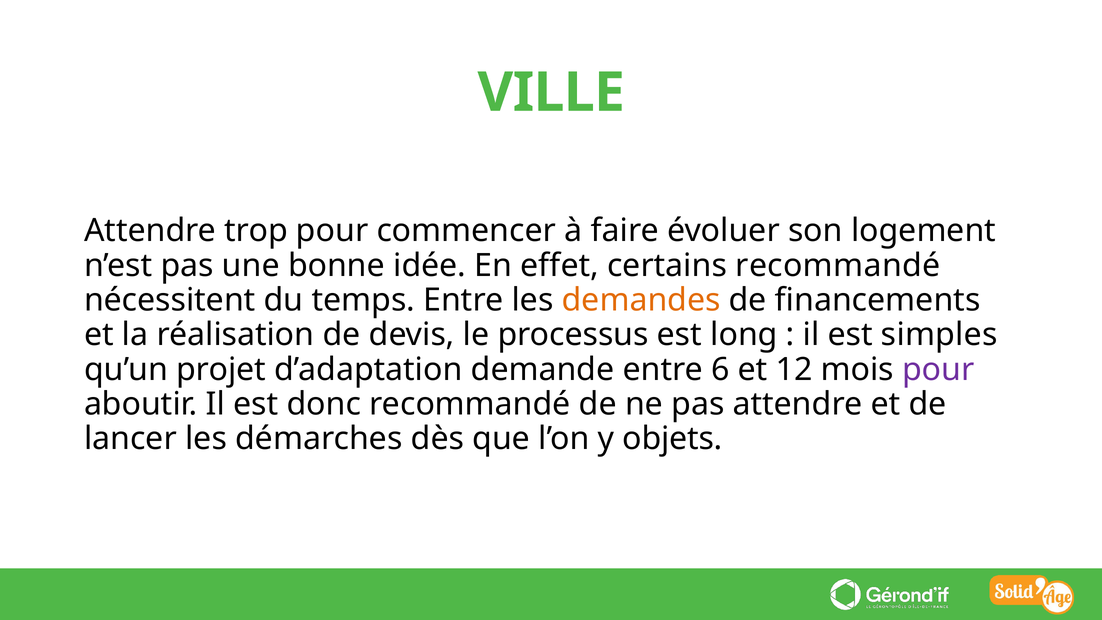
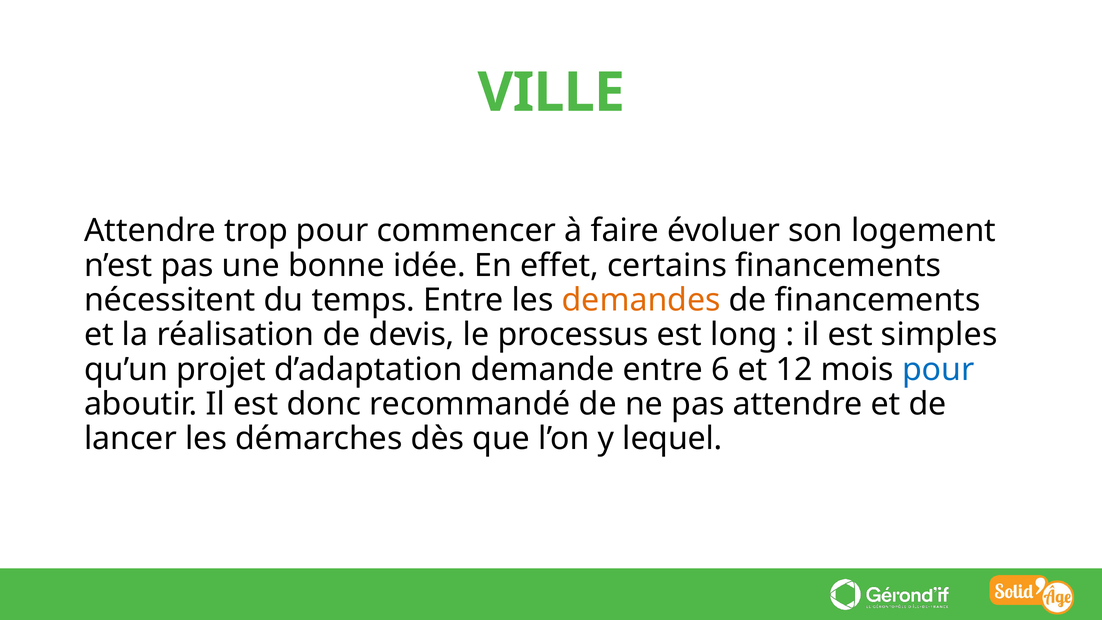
certains recommandé: recommandé -> financements
pour at (938, 369) colour: purple -> blue
objets: objets -> lequel
